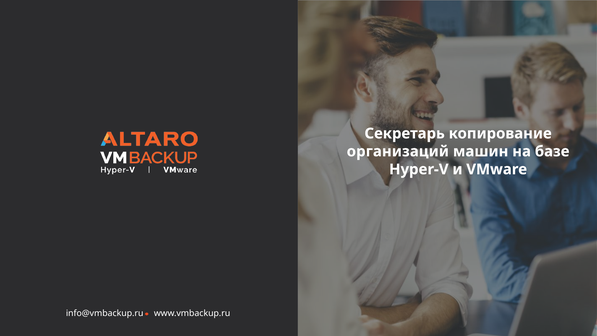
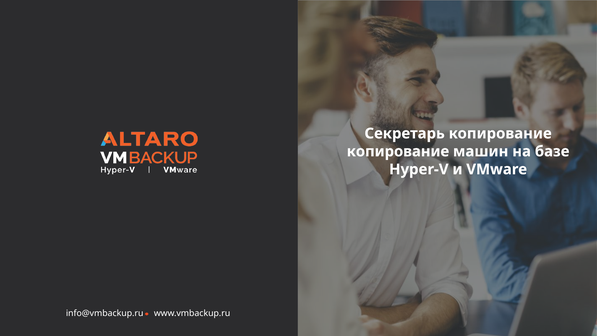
организаций at (398, 151): организаций -> копирование
